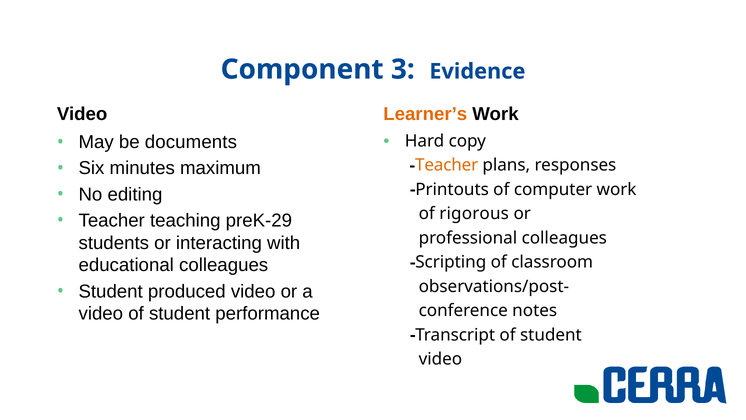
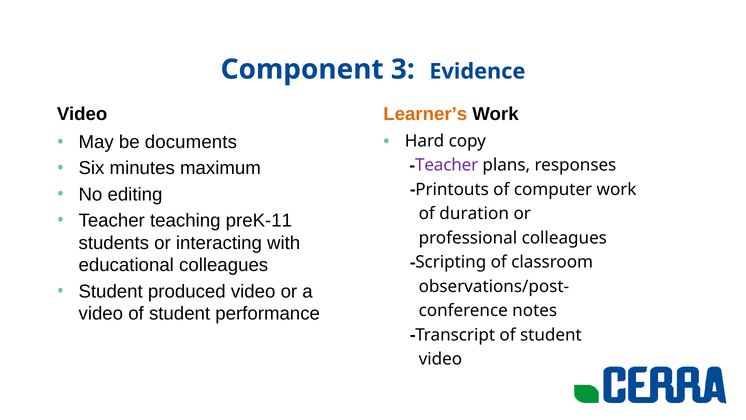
Teacher at (447, 165) colour: orange -> purple
rigorous: rigorous -> duration
preK-29: preK-29 -> preK-11
